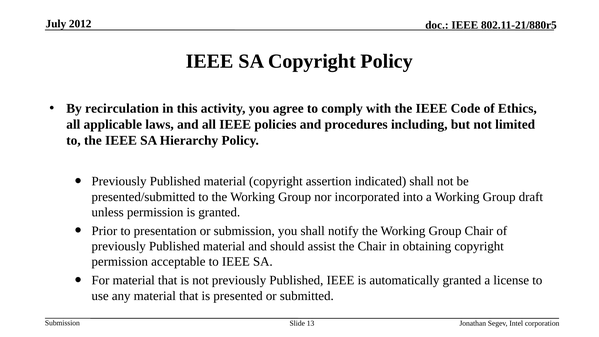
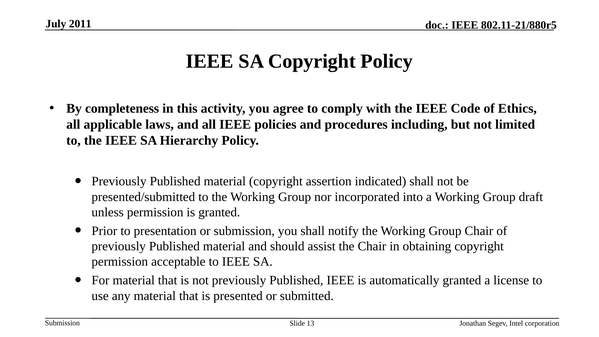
2012: 2012 -> 2011
recirculation: recirculation -> completeness
